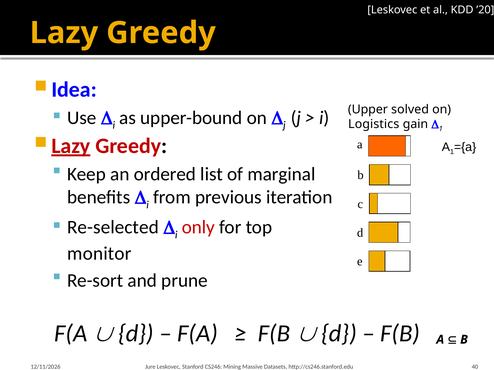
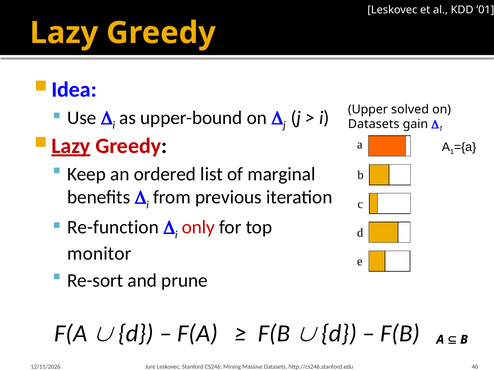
’20: ’20 -> ’01
Logistics at (374, 124): Logistics -> Datasets
Re-selected: Re-selected -> Re-function
